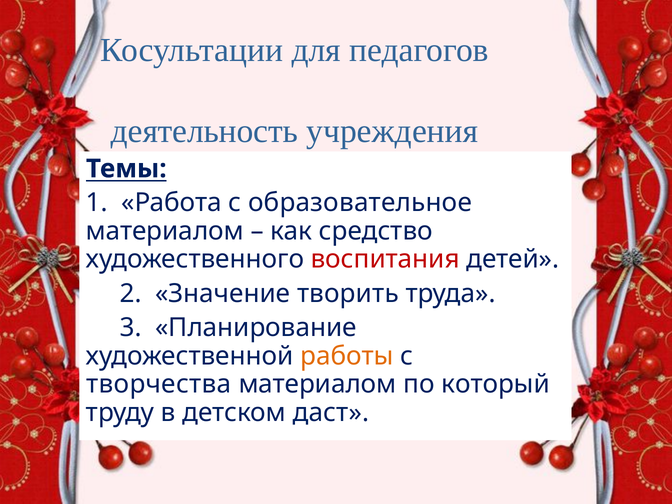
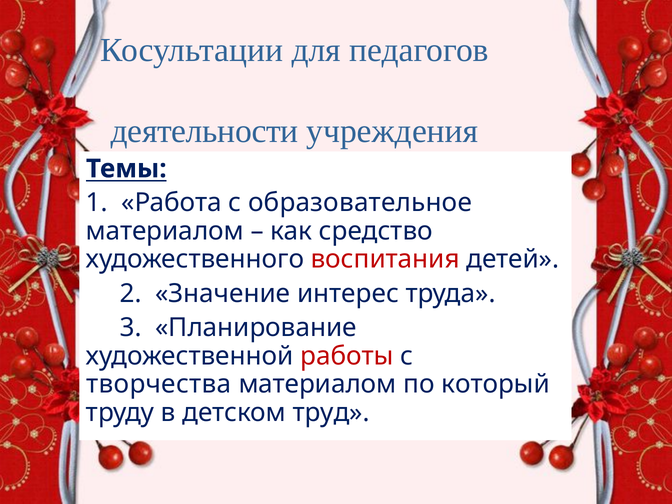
деятельность: деятельность -> деятельности
творить: творить -> интерес
работы colour: orange -> red
даст: даст -> труд
